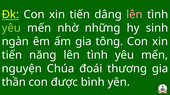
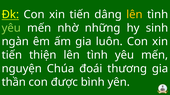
lên at (134, 15) colour: pink -> yellow
tông: tông -> luôn
năng: năng -> thiện
